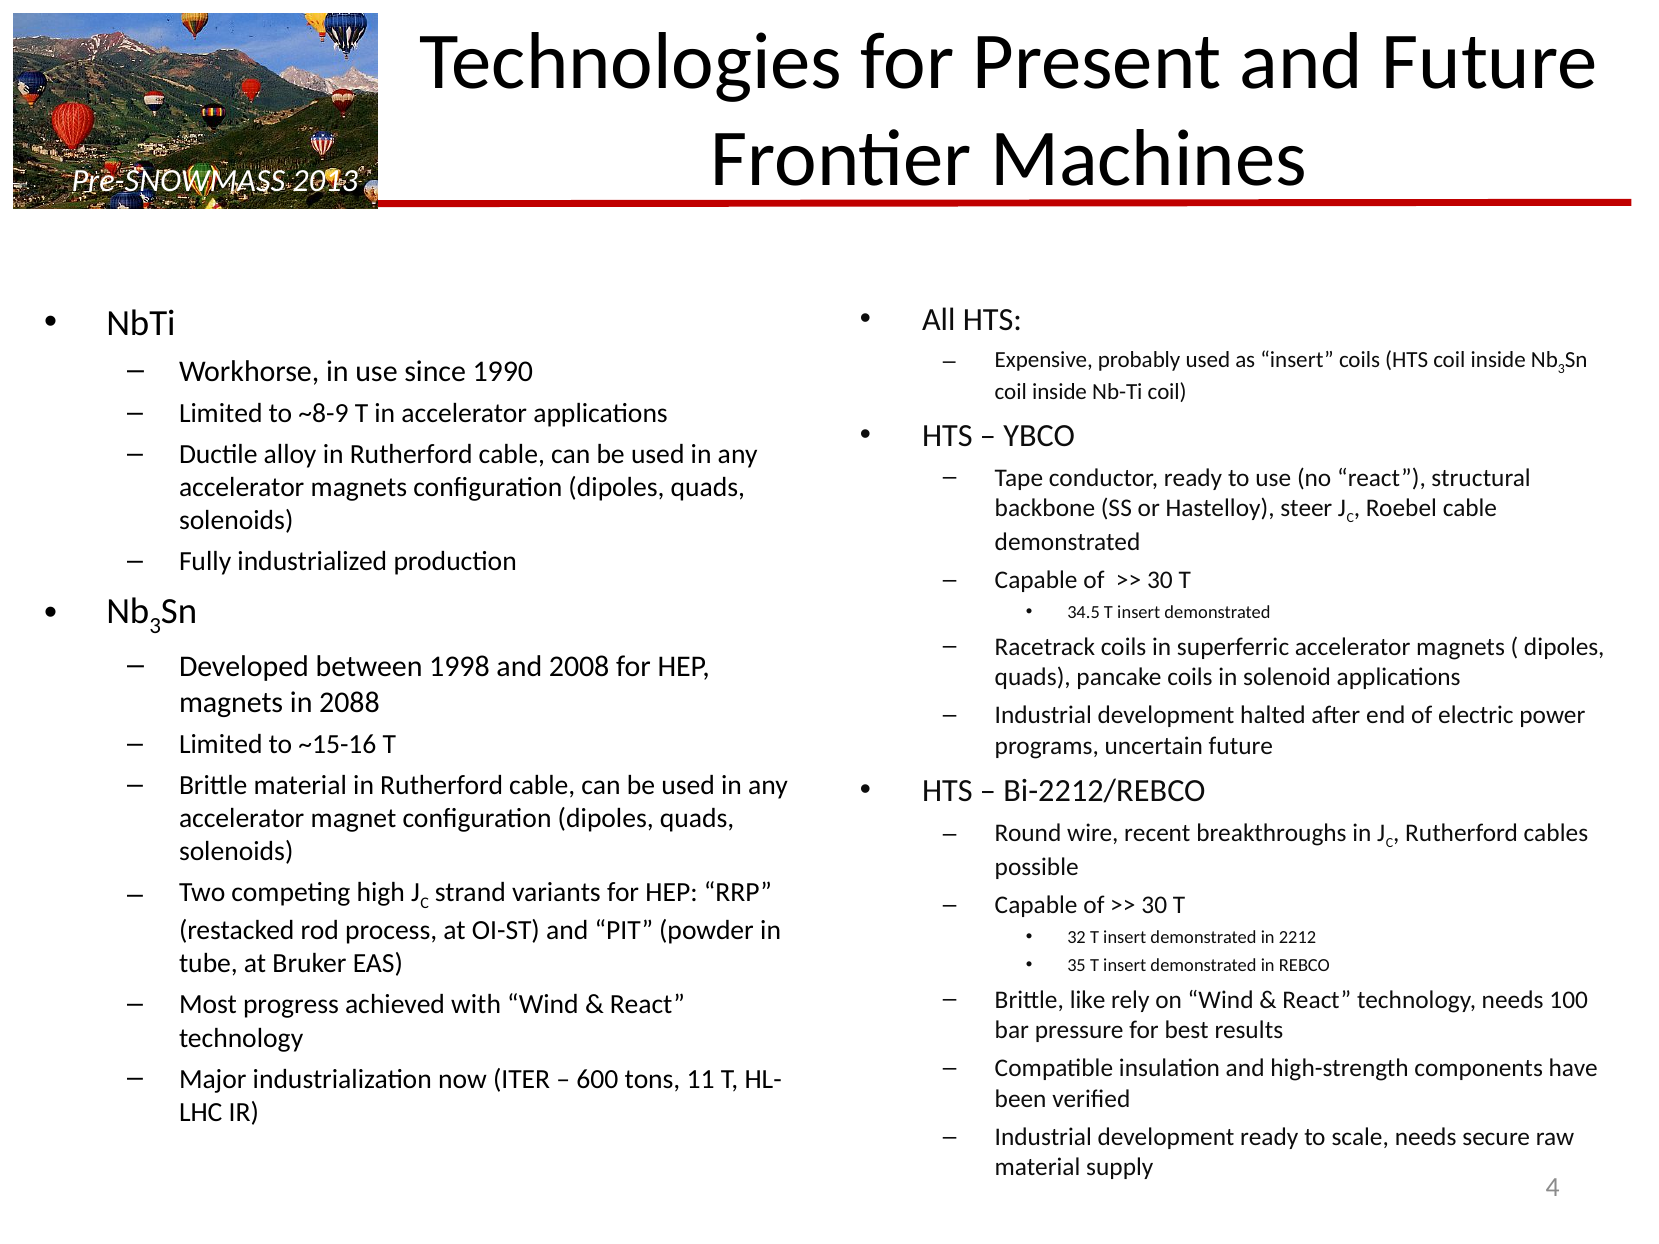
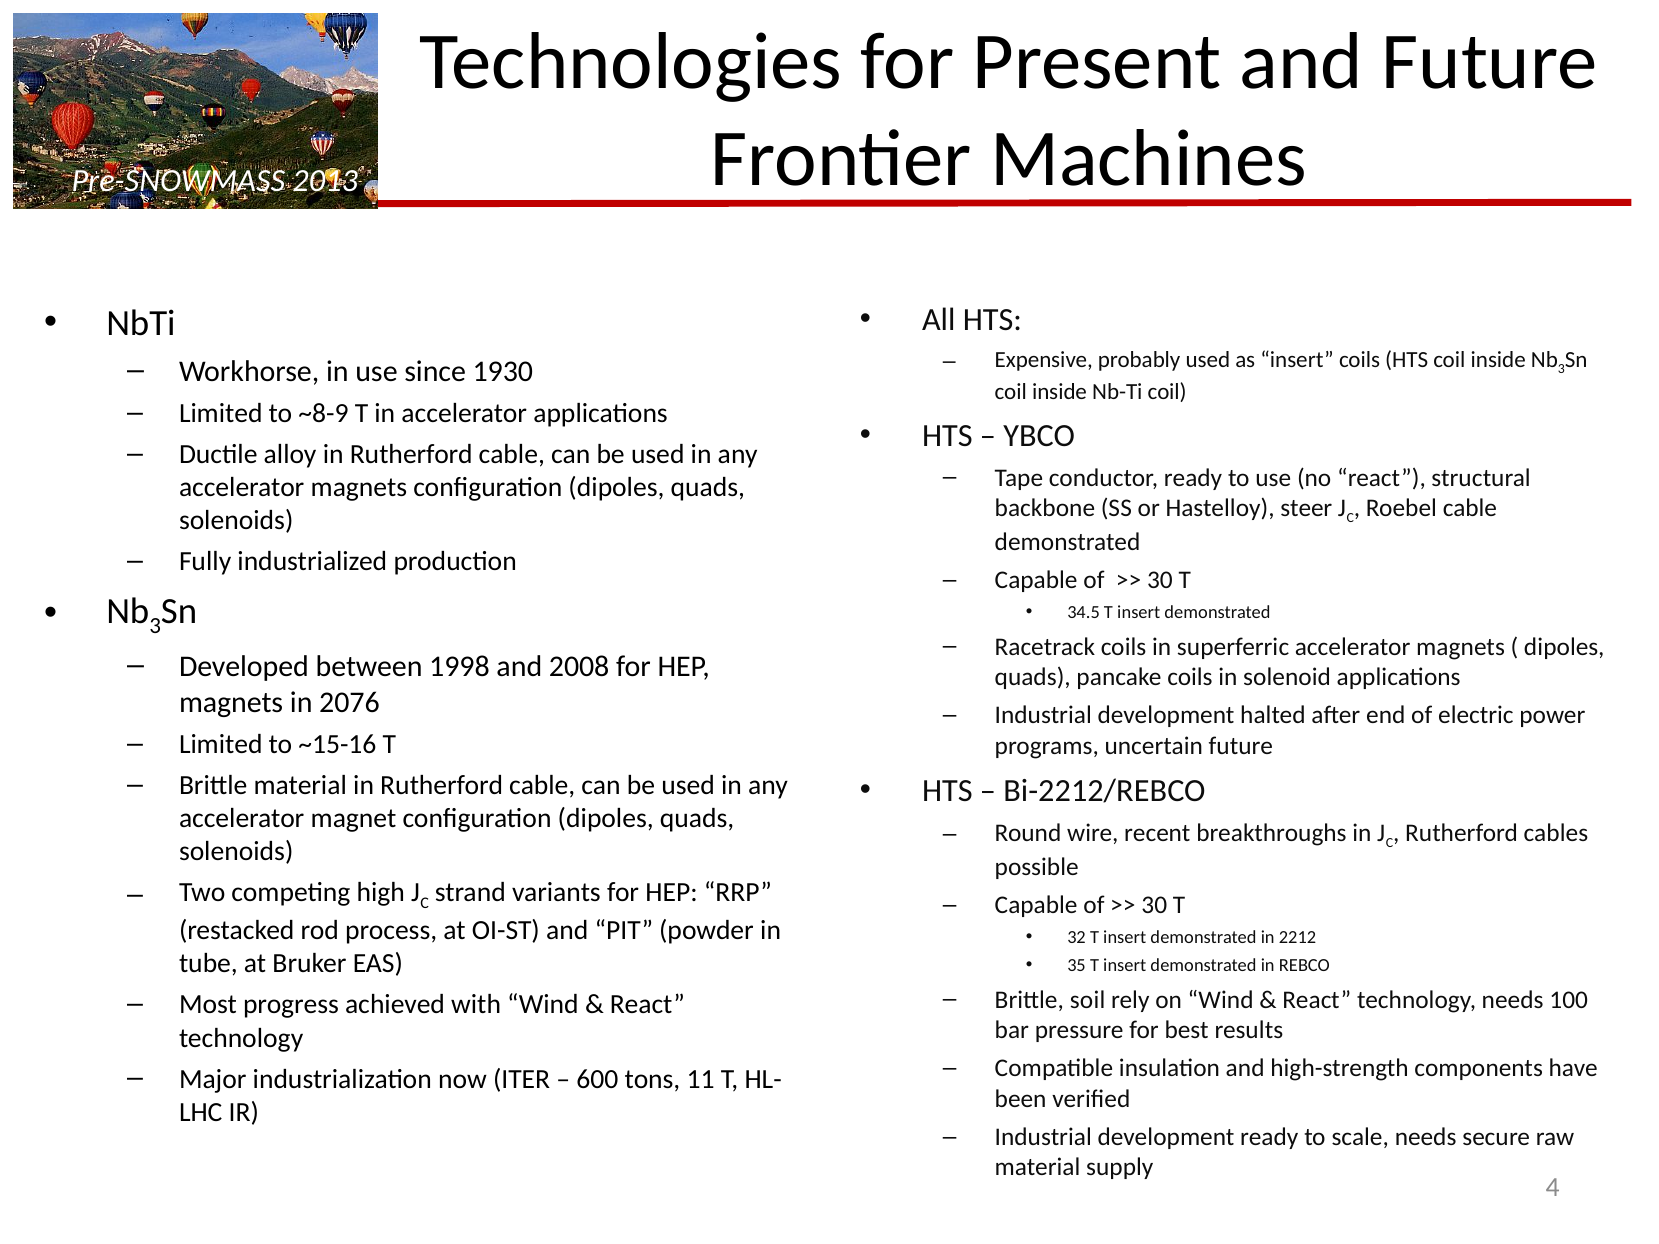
1990: 1990 -> 1930
2088: 2088 -> 2076
like: like -> soil
